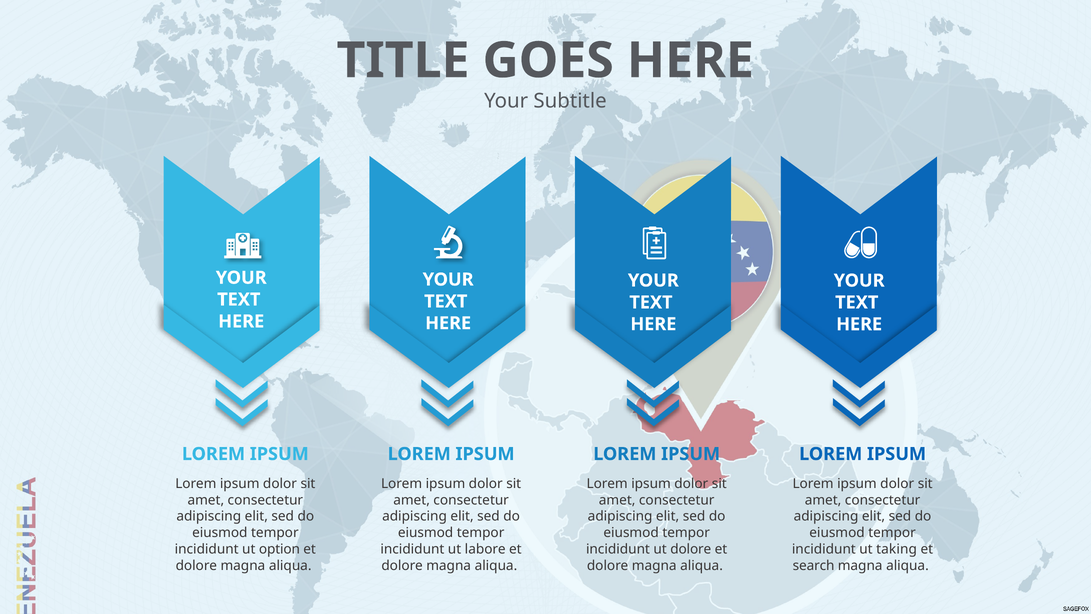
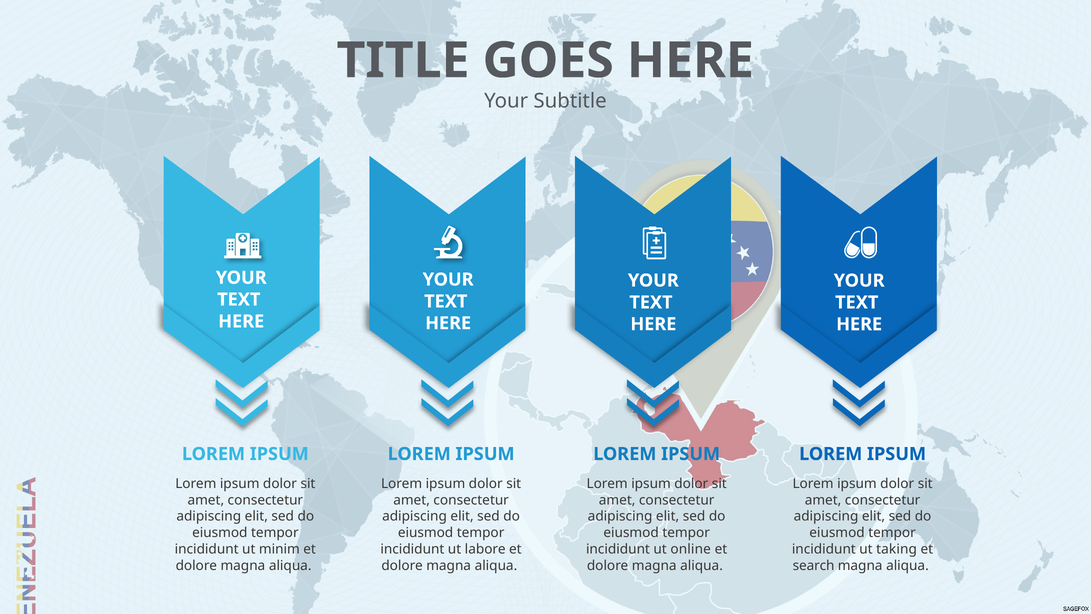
option: option -> minim
ut dolore: dolore -> online
